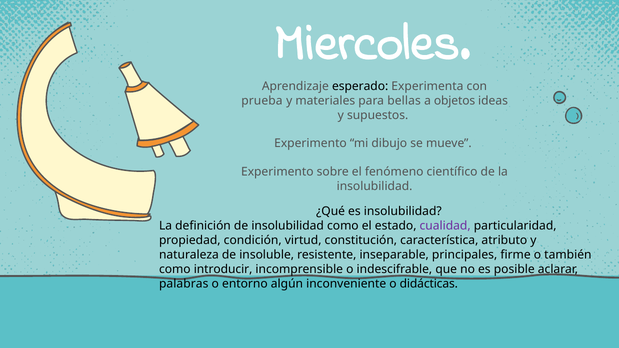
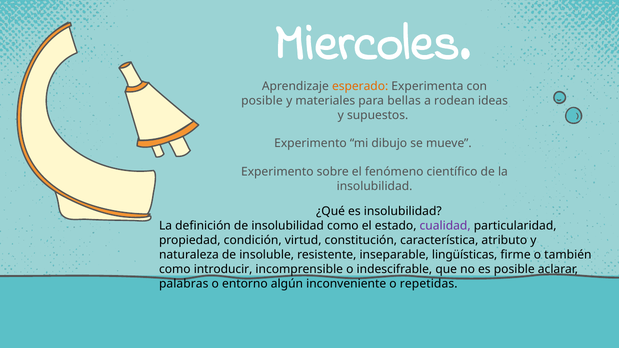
esperado colour: black -> orange
prueba at (262, 101): prueba -> posible
objetos: objetos -> rodean
principales: principales -> lingüísticas
didácticas: didácticas -> repetidas
